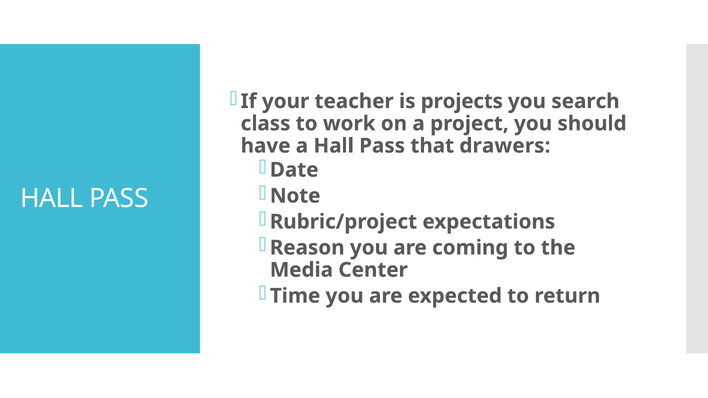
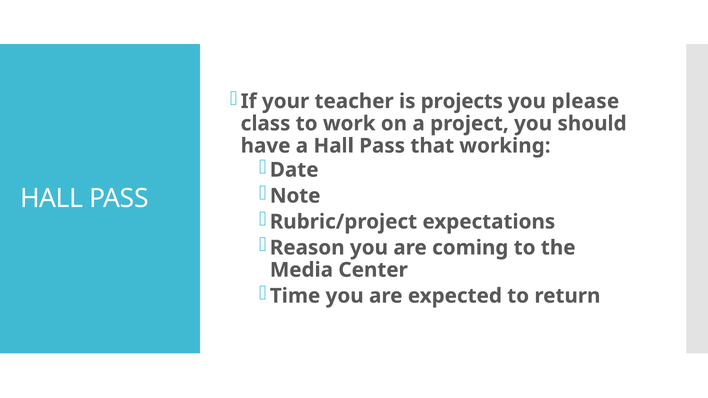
search: search -> please
drawers: drawers -> working
